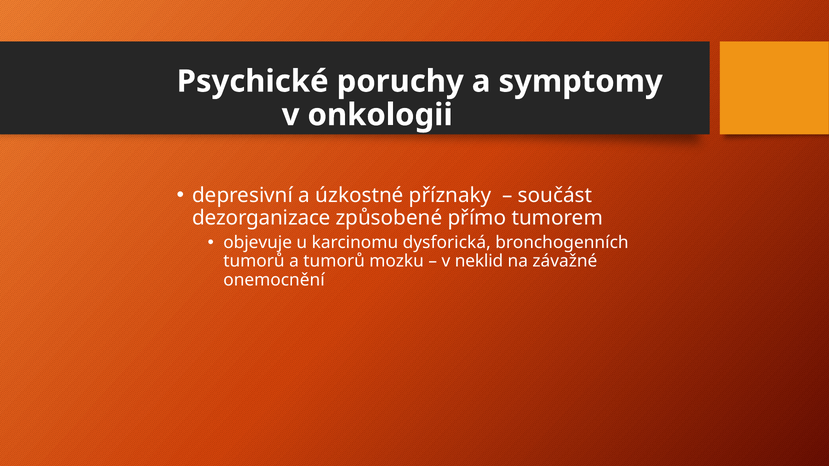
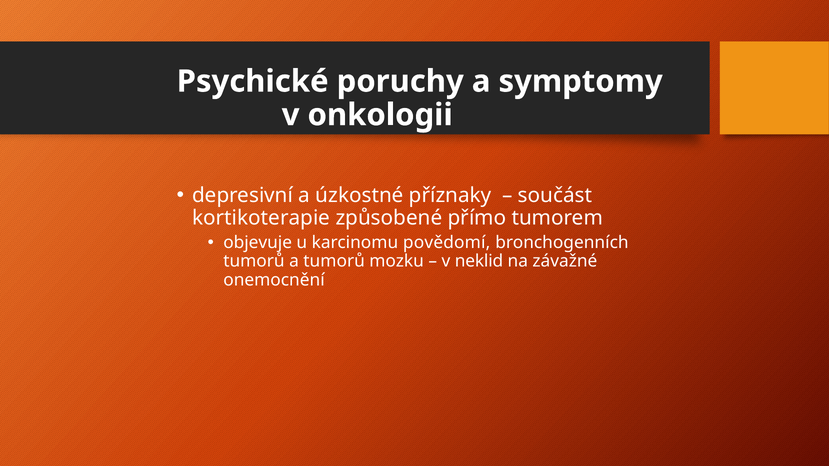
dezorganizace: dezorganizace -> kortikoterapie
dysforická: dysforická -> povědomí
